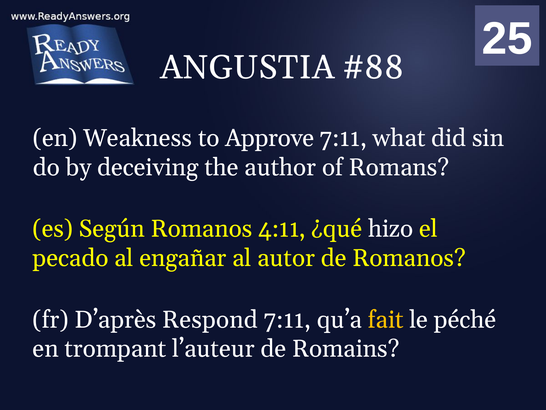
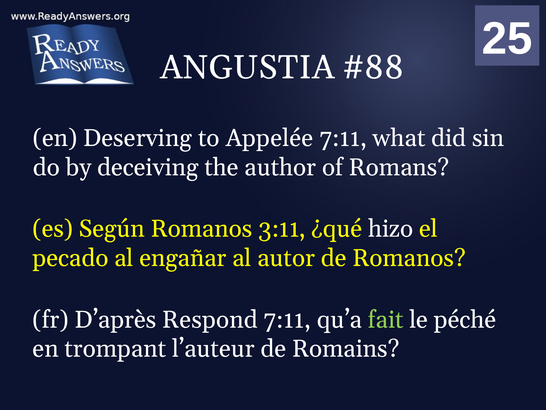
Weakness: Weakness -> Deserving
Approve: Approve -> Appelée
4:11: 4:11 -> 3:11
fait colour: yellow -> light green
